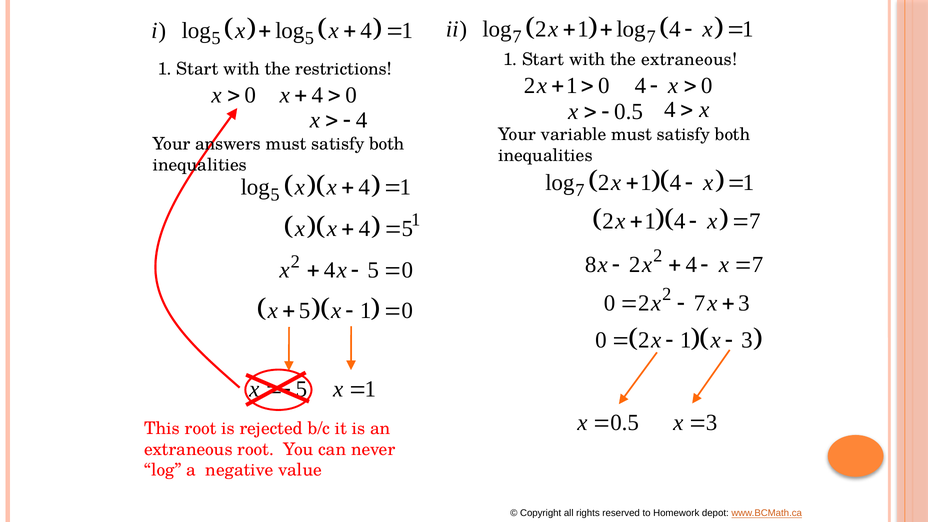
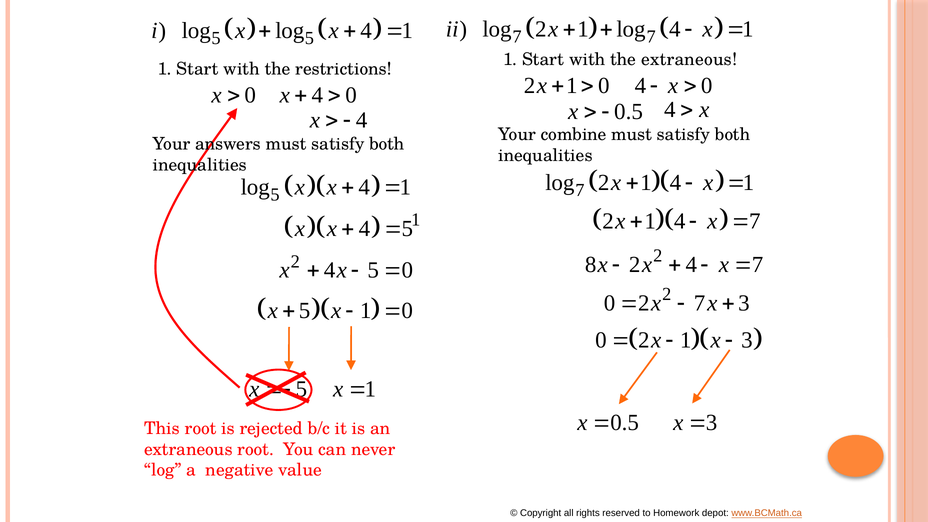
variable: variable -> combine
